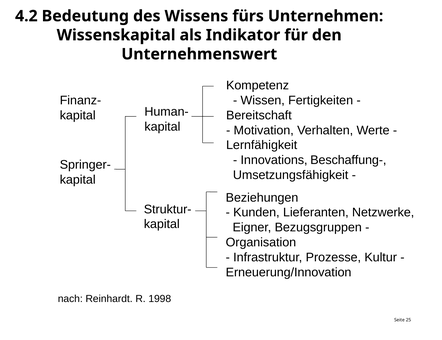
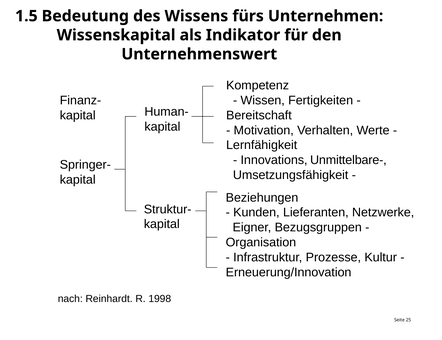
4.2: 4.2 -> 1.5
Beschaffung-: Beschaffung- -> Unmittelbare-
